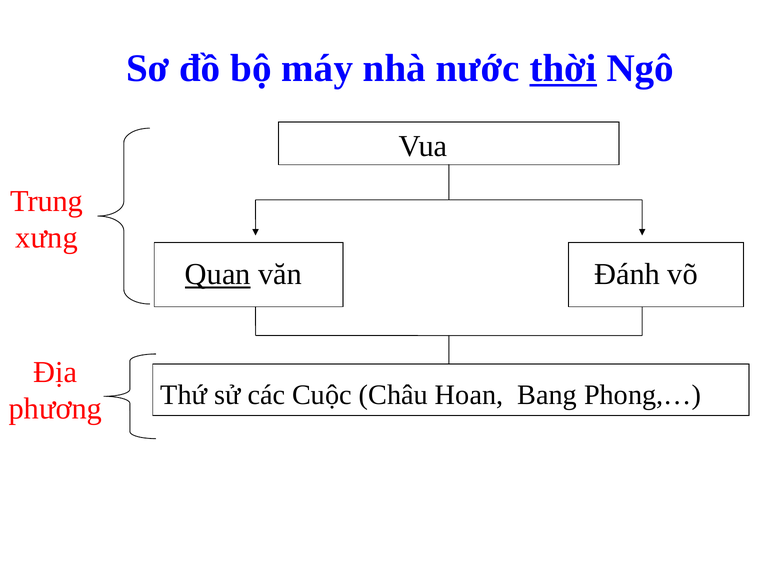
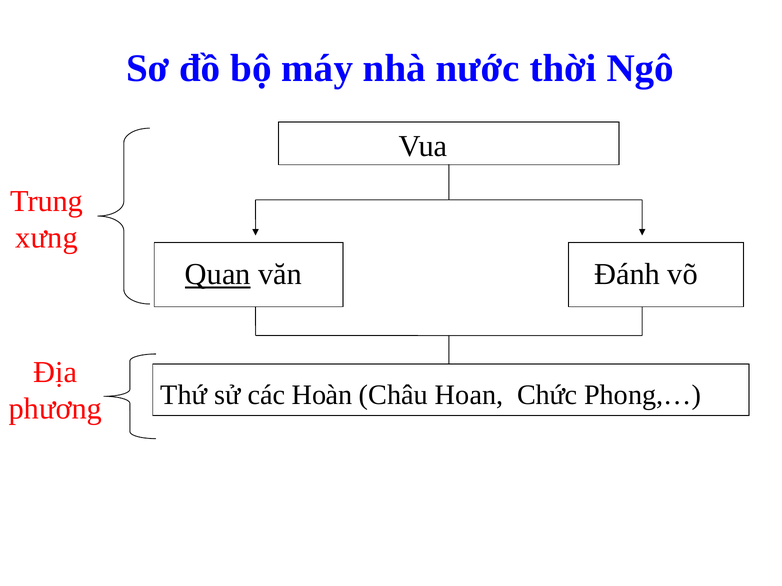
thời underline: present -> none
Cuộc: Cuộc -> Hoàn
Bang: Bang -> Chức
